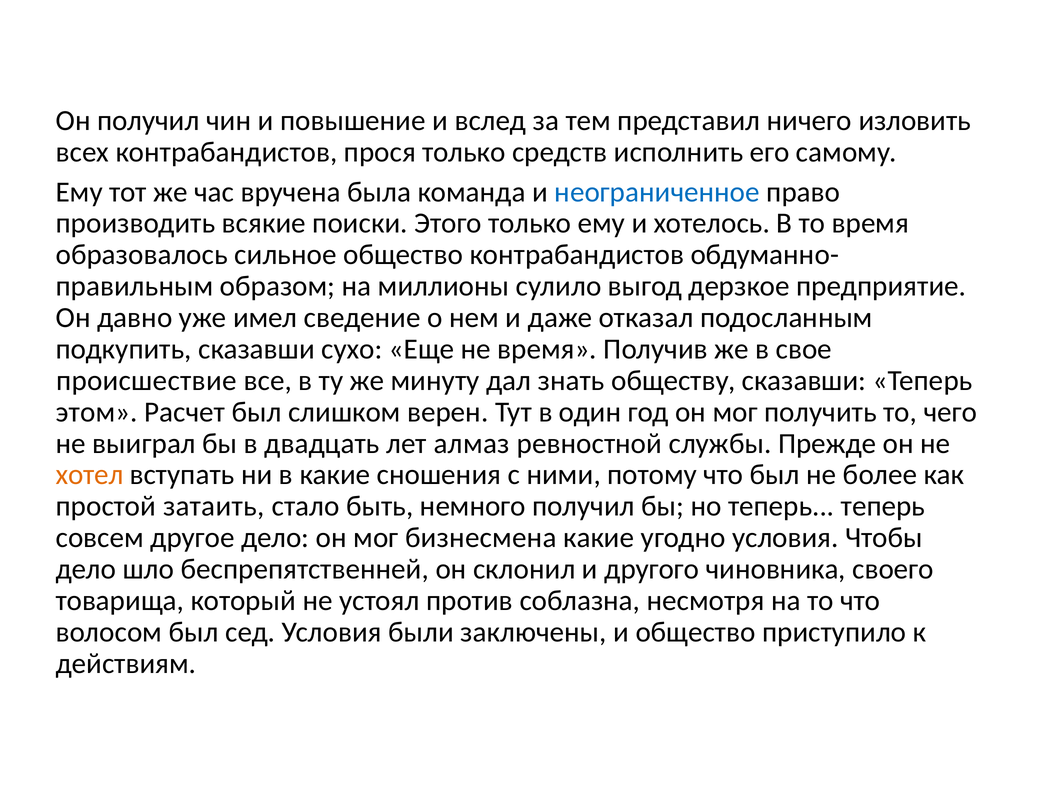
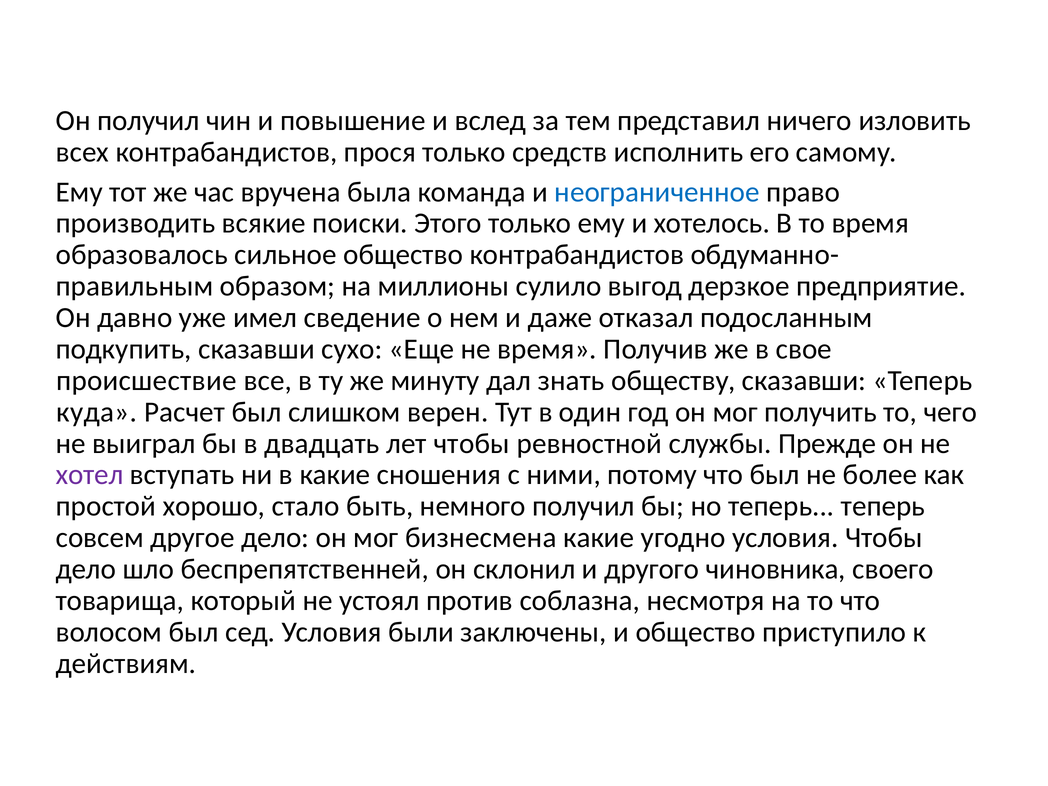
этом: этом -> куда
лет алмаз: алмаз -> чтобы
хотел colour: orange -> purple
затаить: затаить -> хорошо
